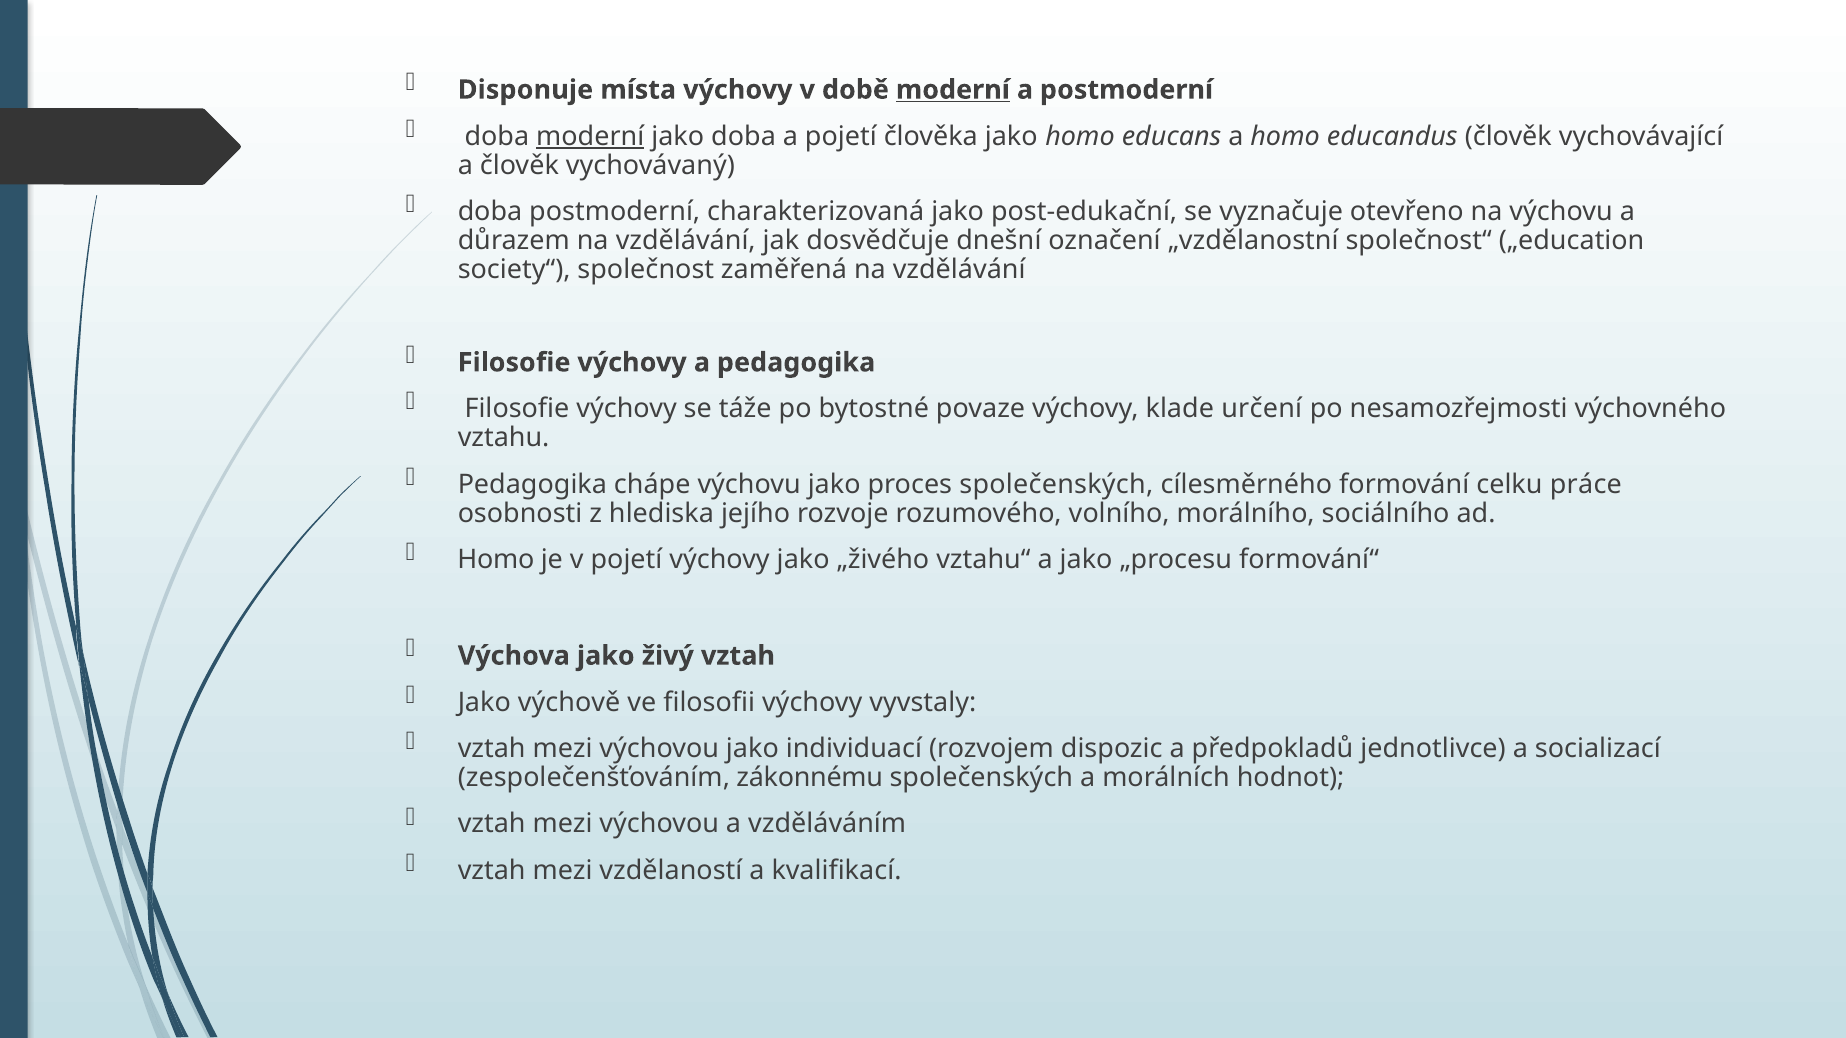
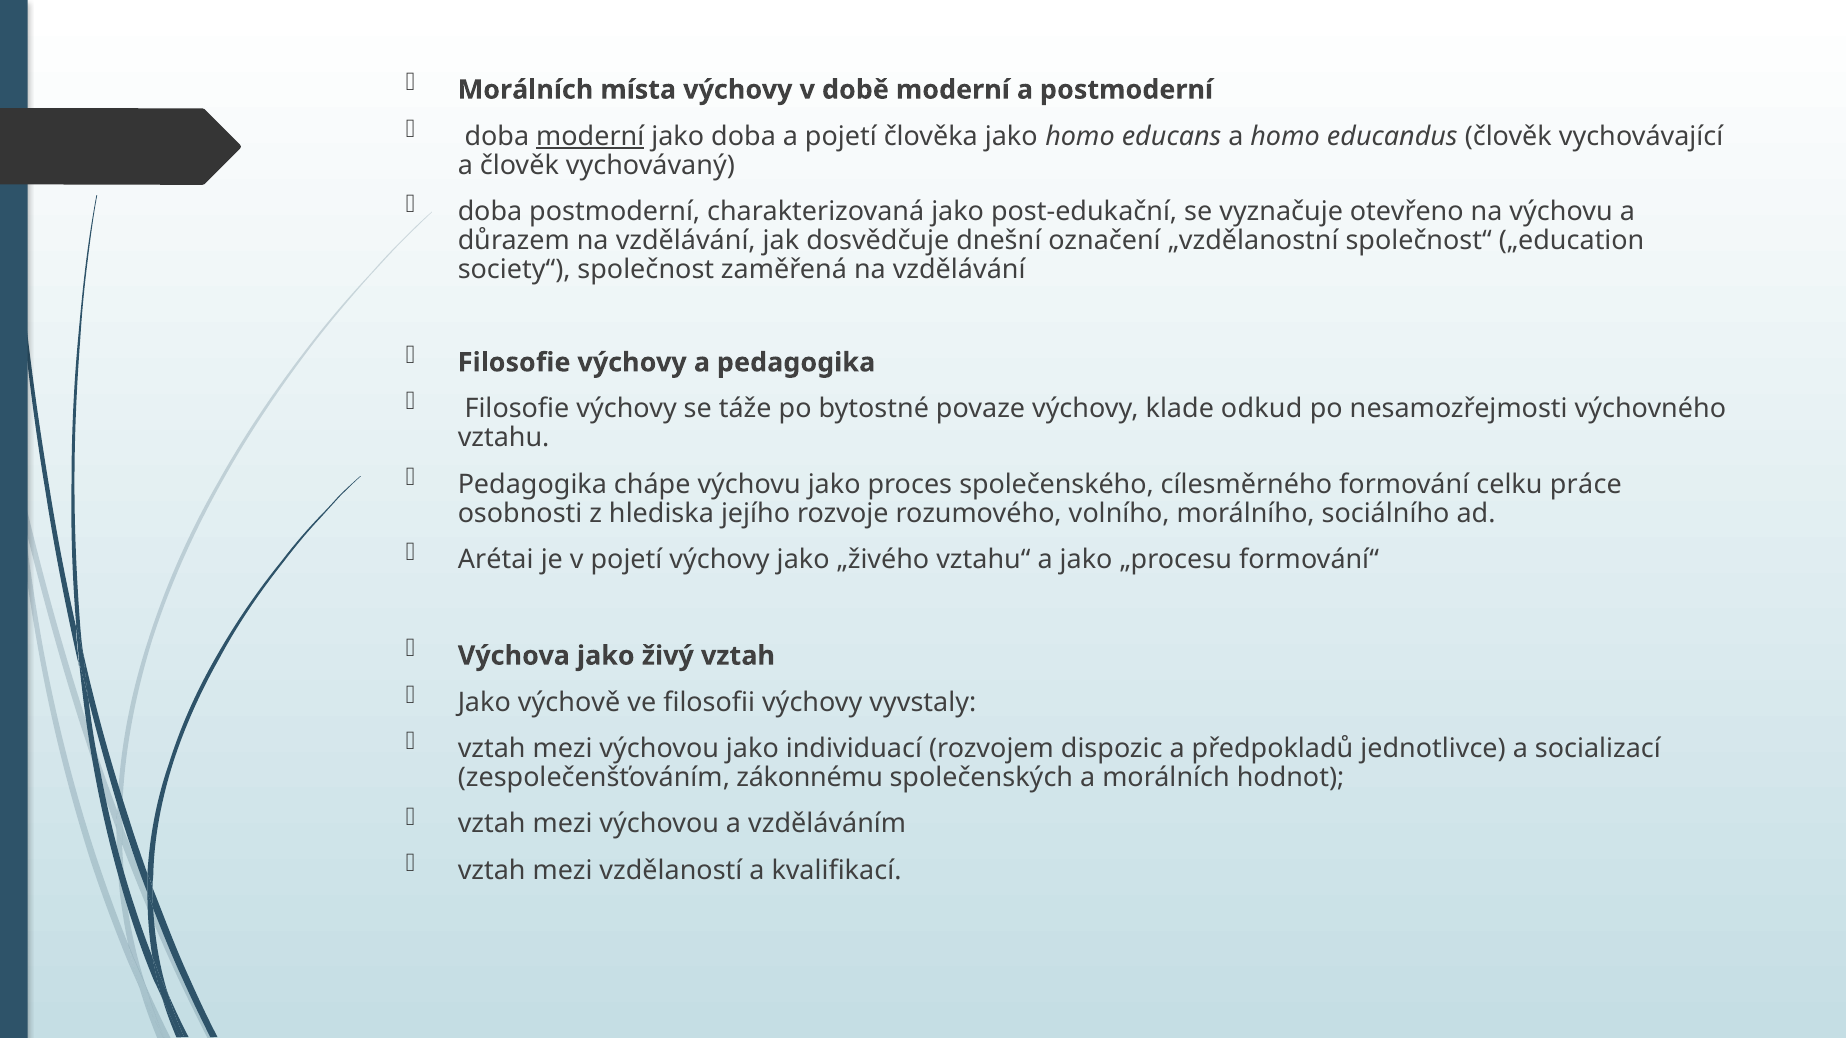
Disponuje at (525, 90): Disponuje -> Morálních
moderní at (953, 90) underline: present -> none
určení: určení -> odkud
proces společenských: společenských -> společenského
Homo at (496, 560): Homo -> Arétai
